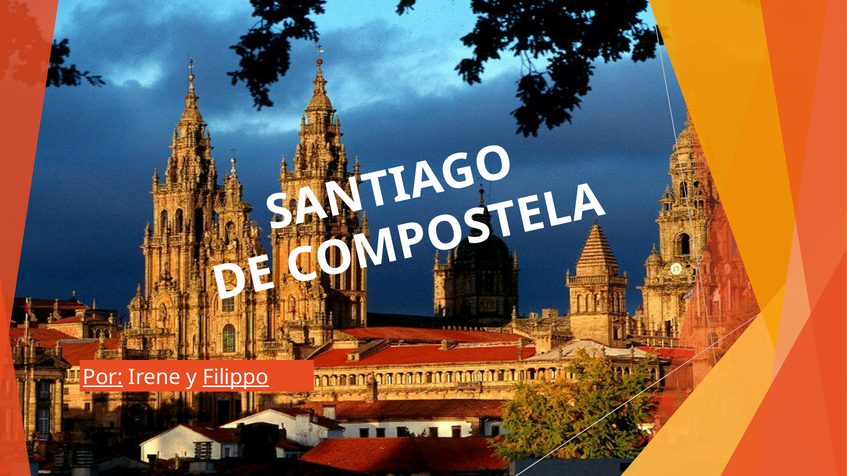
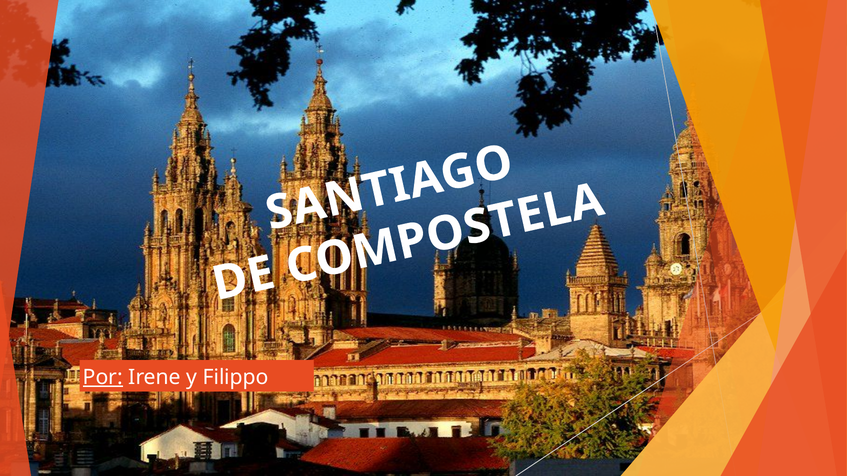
Filippo underline: present -> none
